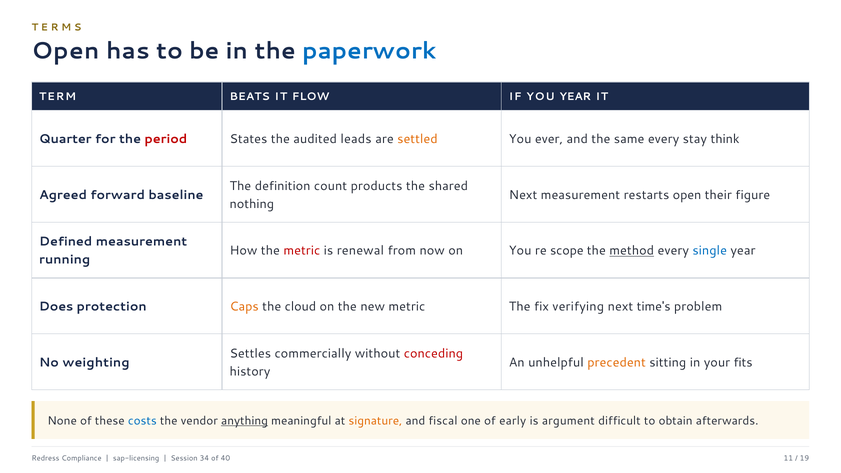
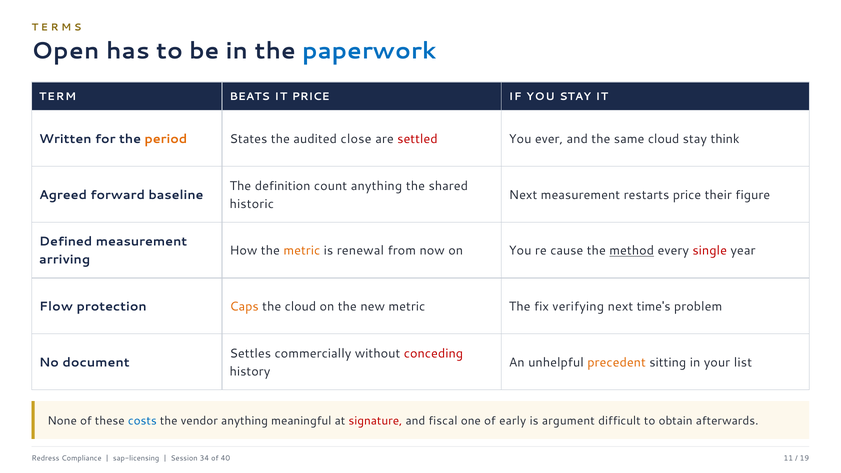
IT FLOW: FLOW -> PRICE
YOU YEAR: YEAR -> STAY
Quarter: Quarter -> Written
period colour: red -> orange
leads: leads -> close
settled colour: orange -> red
same every: every -> cloud
count products: products -> anything
restarts open: open -> price
nothing: nothing -> historic
metric at (302, 251) colour: red -> orange
scope: scope -> cause
single colour: blue -> red
running: running -> arriving
Does: Does -> Flow
weighting: weighting -> document
fits: fits -> list
anything at (245, 421) underline: present -> none
signature colour: orange -> red
